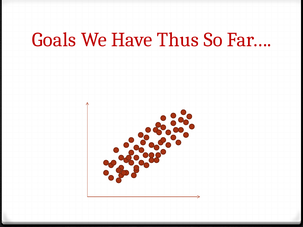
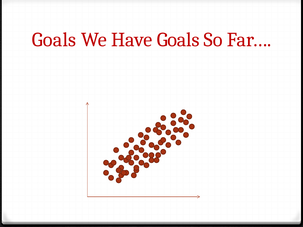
Have Thus: Thus -> Goals
